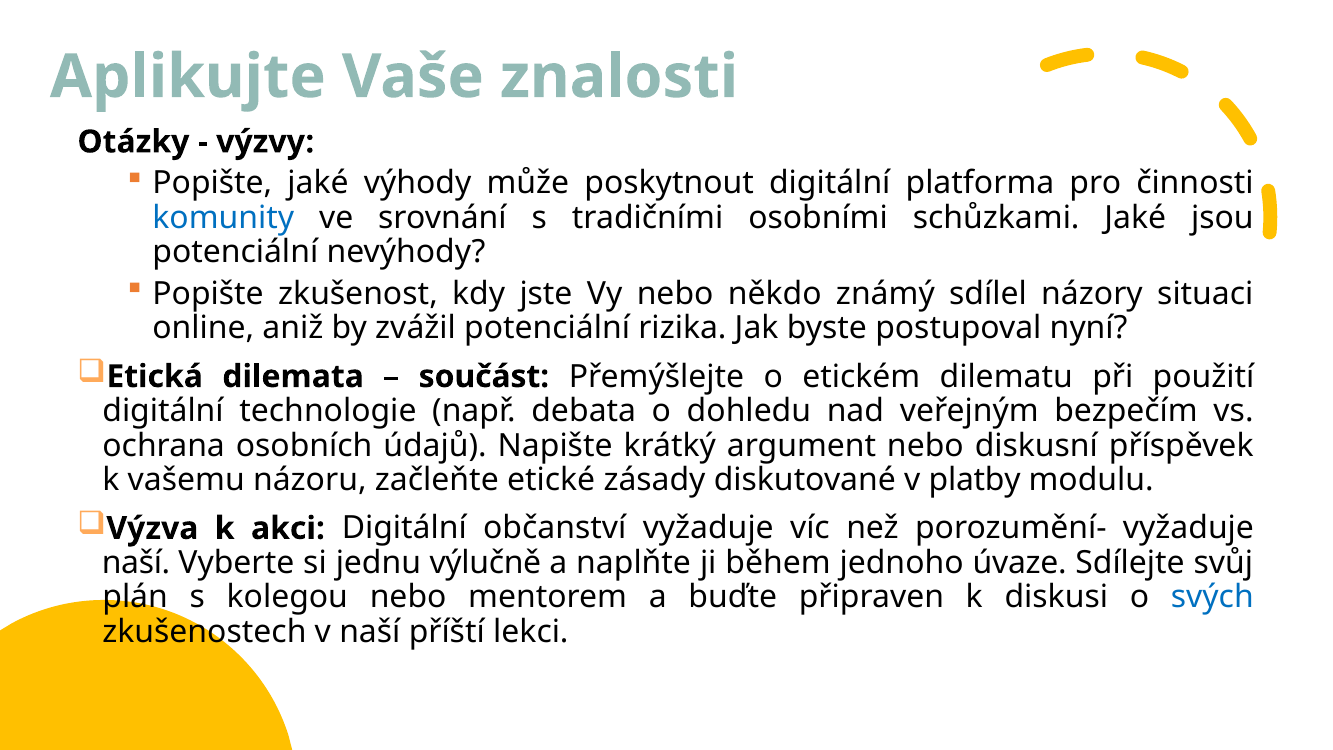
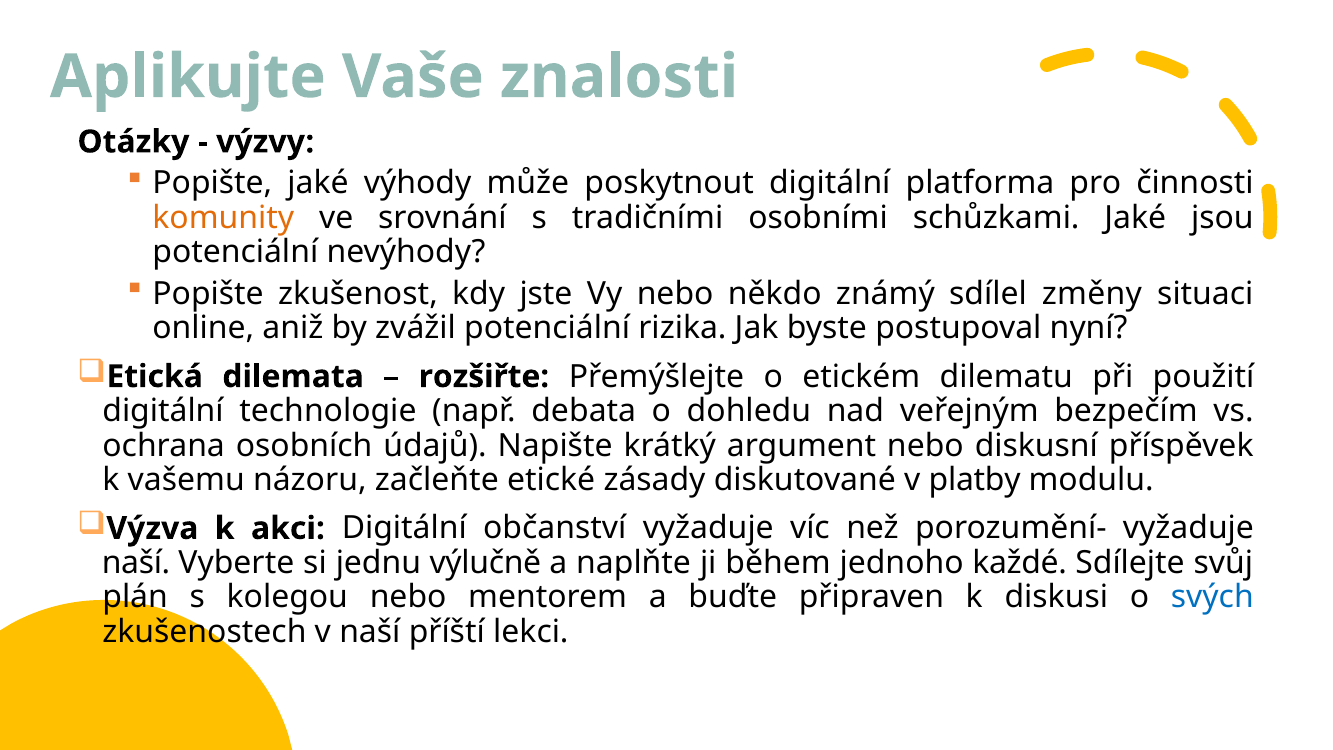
komunity colour: blue -> orange
názory: názory -> změny
součást: součást -> rozšiřte
úvaze: úvaze -> každé
